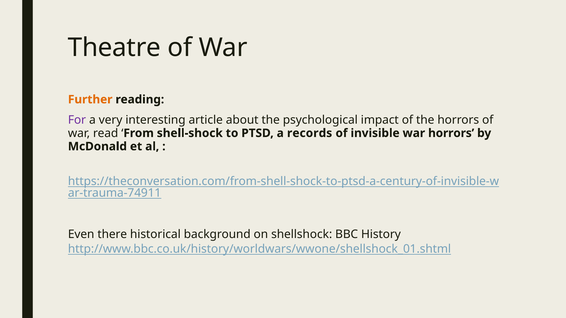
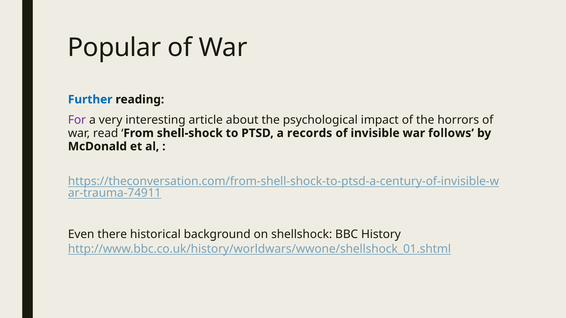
Theatre: Theatre -> Popular
Further colour: orange -> blue
war horrors: horrors -> follows
